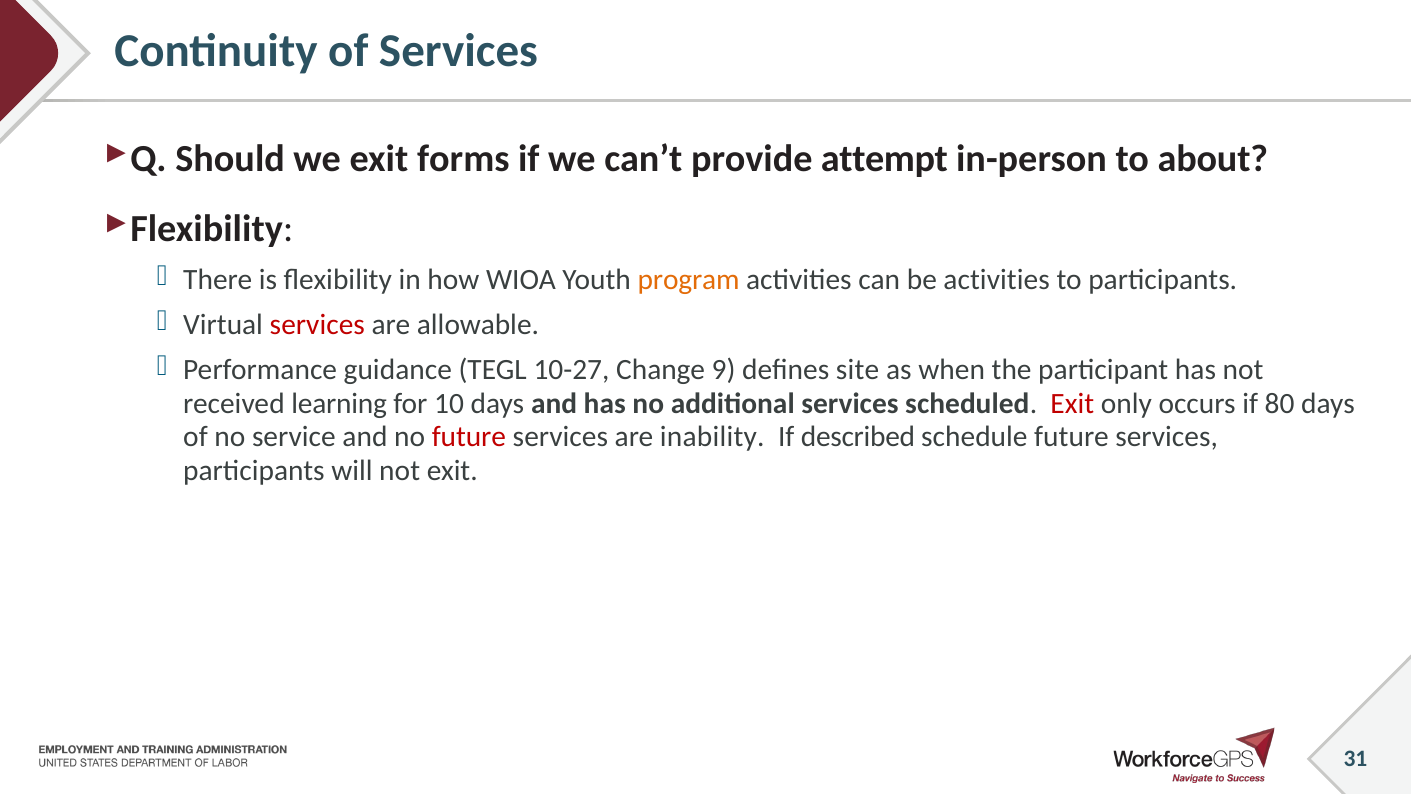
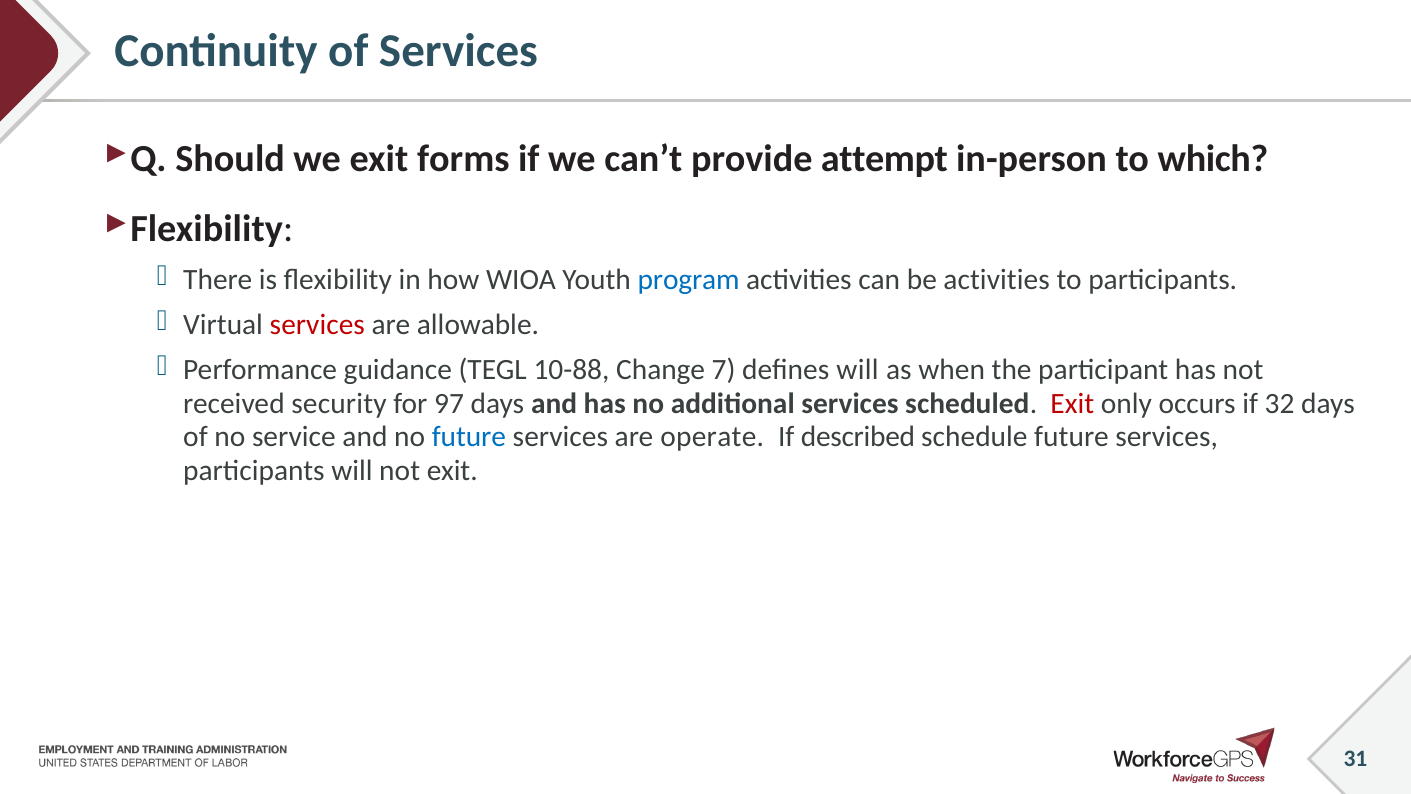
about: about -> which
program colour: orange -> blue
10-27: 10-27 -> 10-88
9: 9 -> 7
defines site: site -> will
learning: learning -> security
10: 10 -> 97
80: 80 -> 32
future at (469, 437) colour: red -> blue
inability: inability -> operate
